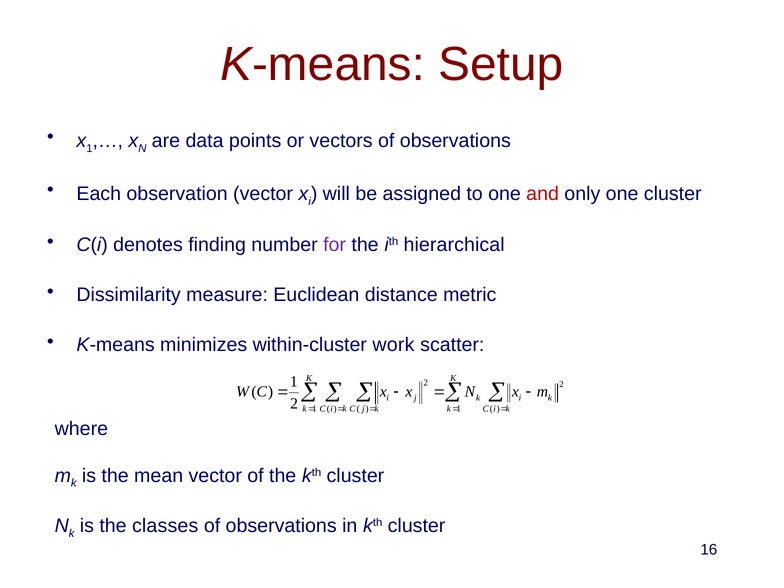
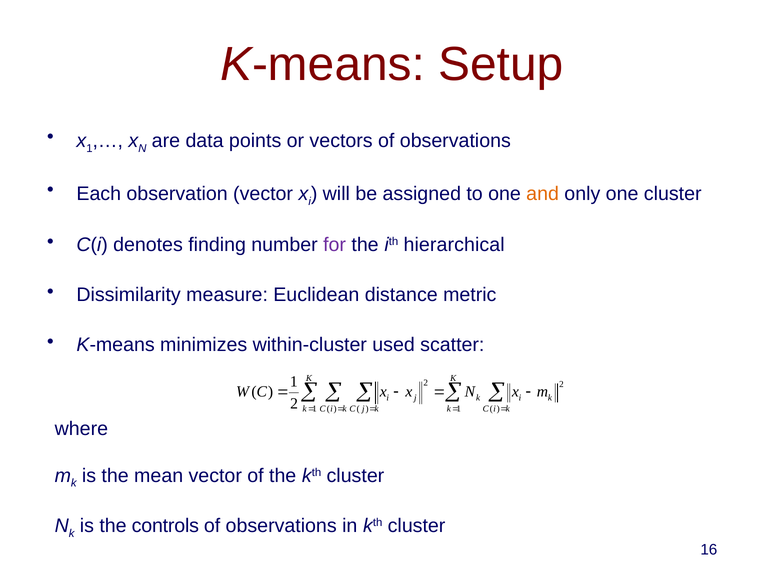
and colour: red -> orange
work: work -> used
classes: classes -> controls
